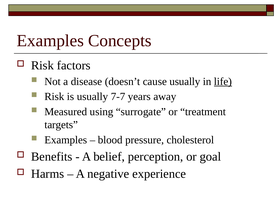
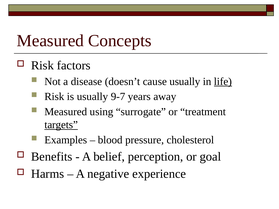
Examples at (50, 41): Examples -> Measured
7-7: 7-7 -> 9-7
targets underline: none -> present
